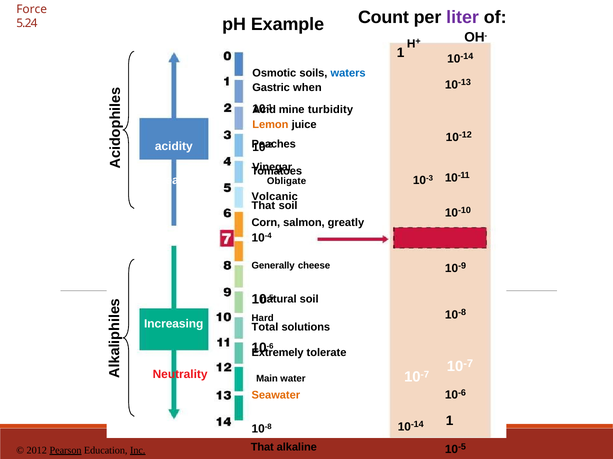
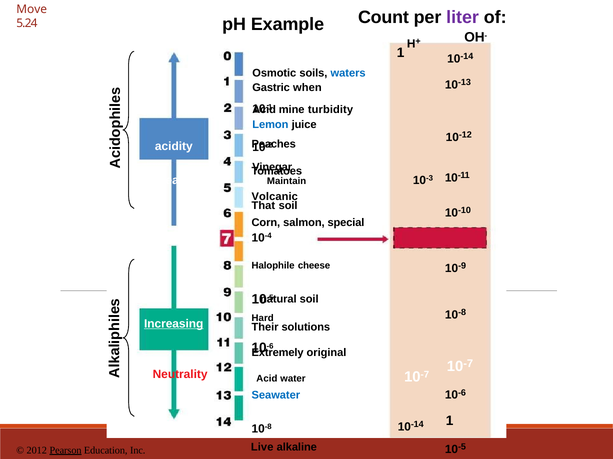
Force: Force -> Move
Lemon colour: orange -> blue
Obligate: Obligate -> Maintain
greatly: greatly -> special
Generally: Generally -> Halophile
Increasing at (174, 324) underline: none -> present
Total: Total -> Their
tolerate: tolerate -> original
Neutrality Main: Main -> Acid
Seawater colour: orange -> blue
That at (262, 448): That -> Live
Inc underline: present -> none
